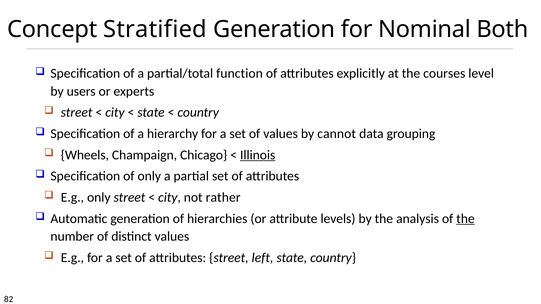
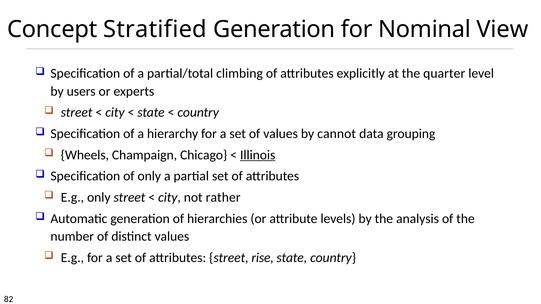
Both: Both -> View
function: function -> climbing
courses: courses -> quarter
the at (465, 219) underline: present -> none
left: left -> rise
